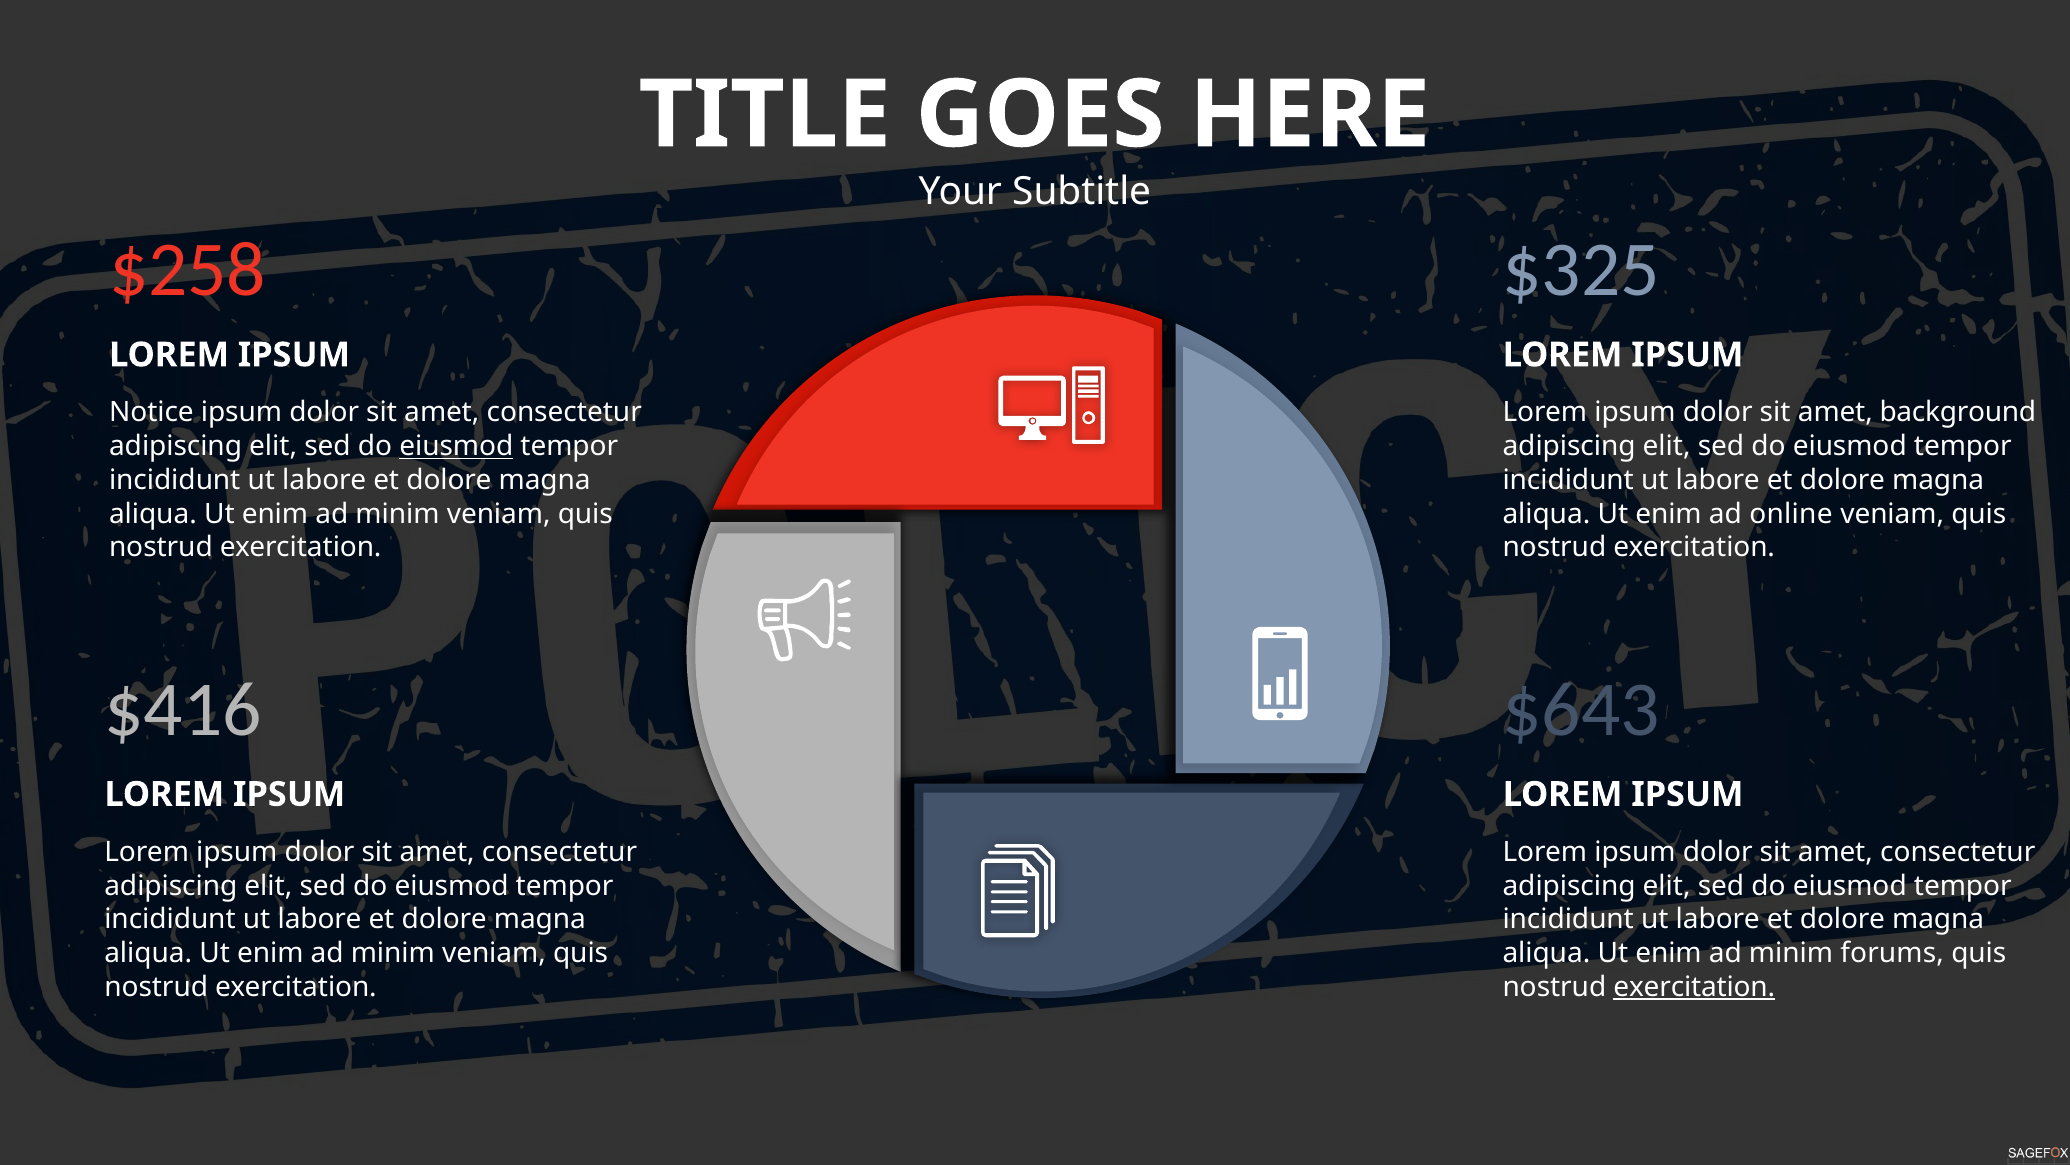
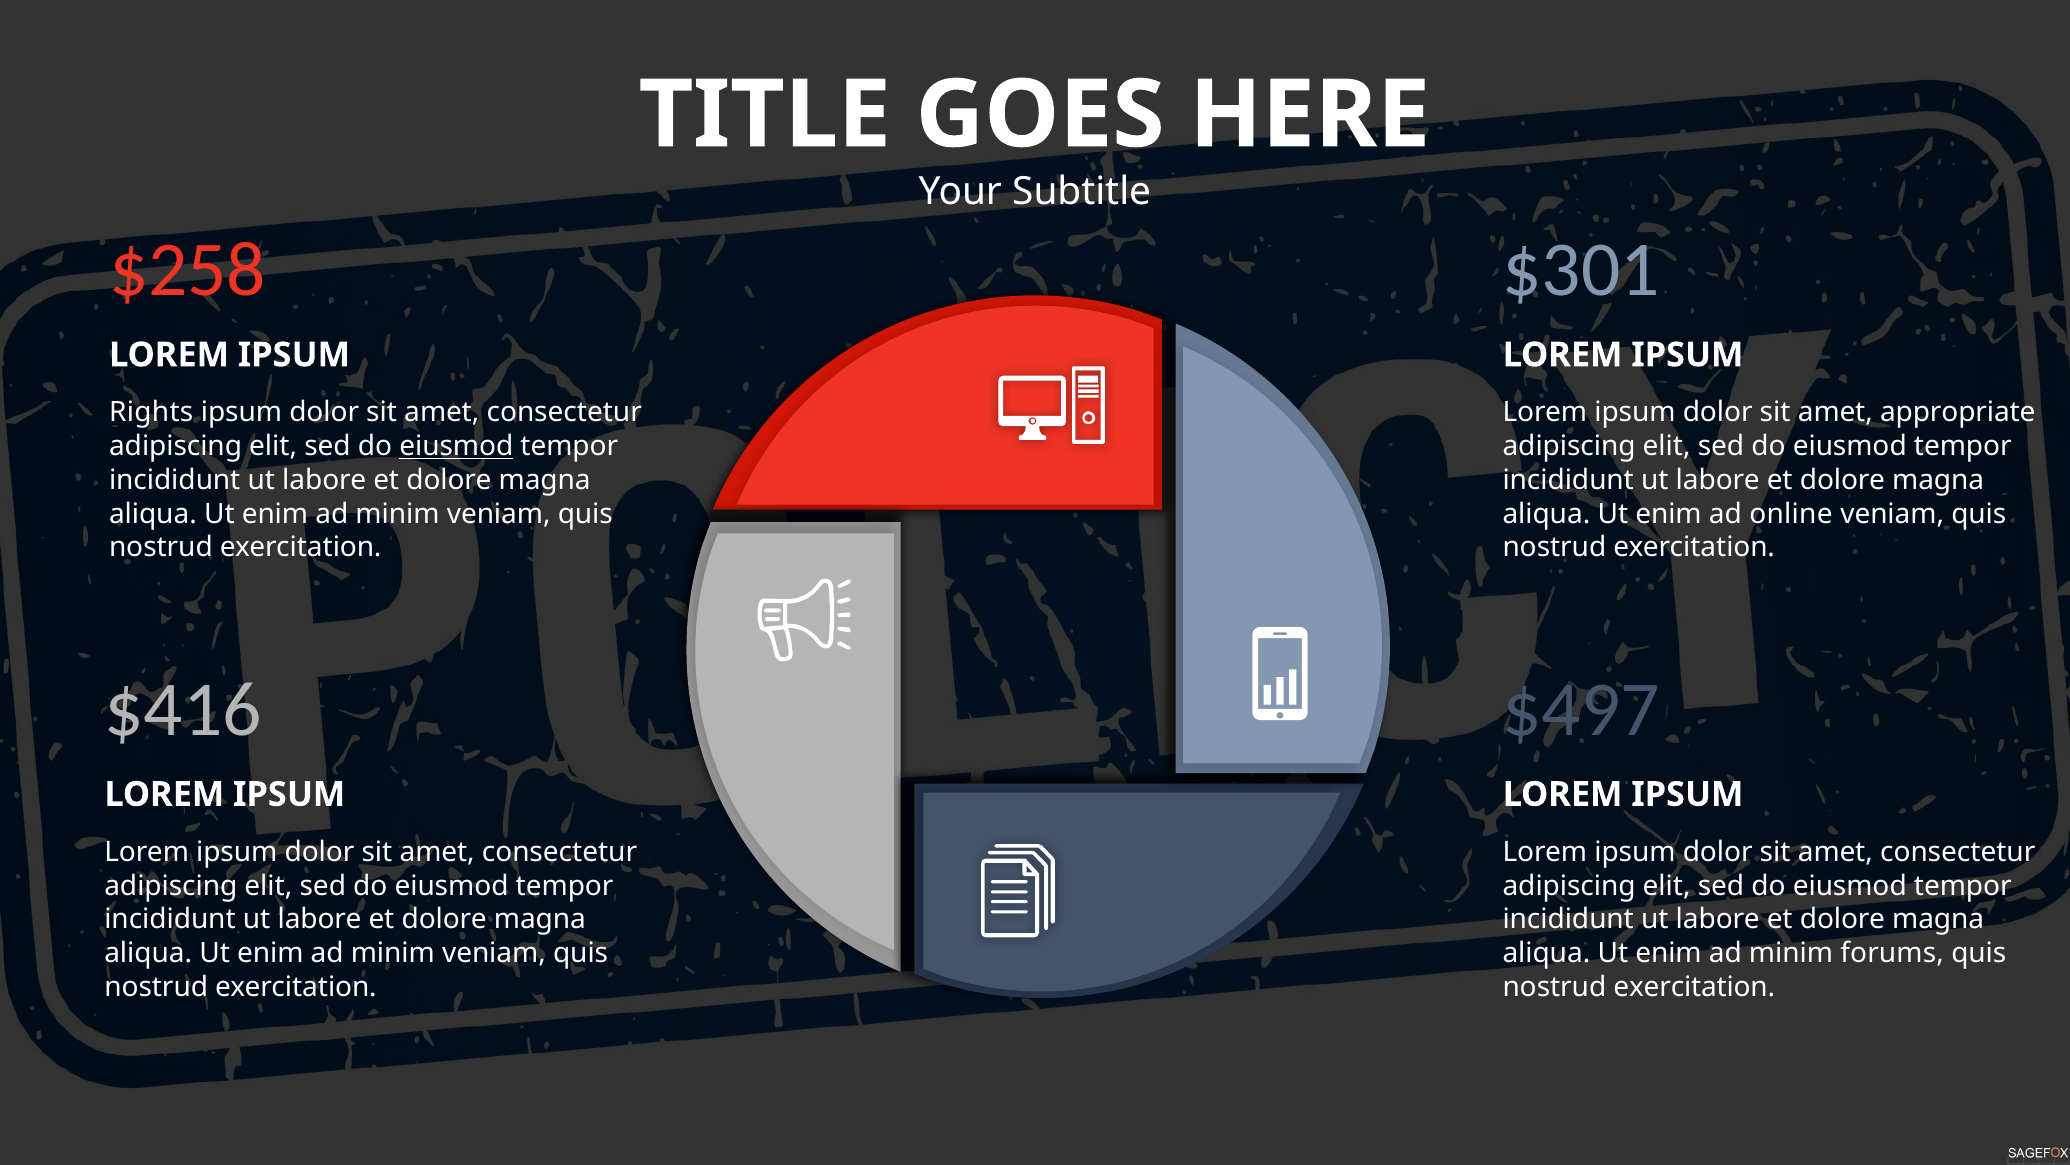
$325: $325 -> $301
Notice: Notice -> Rights
background: background -> appropriate
$643: $643 -> $497
exercitation at (1694, 986) underline: present -> none
